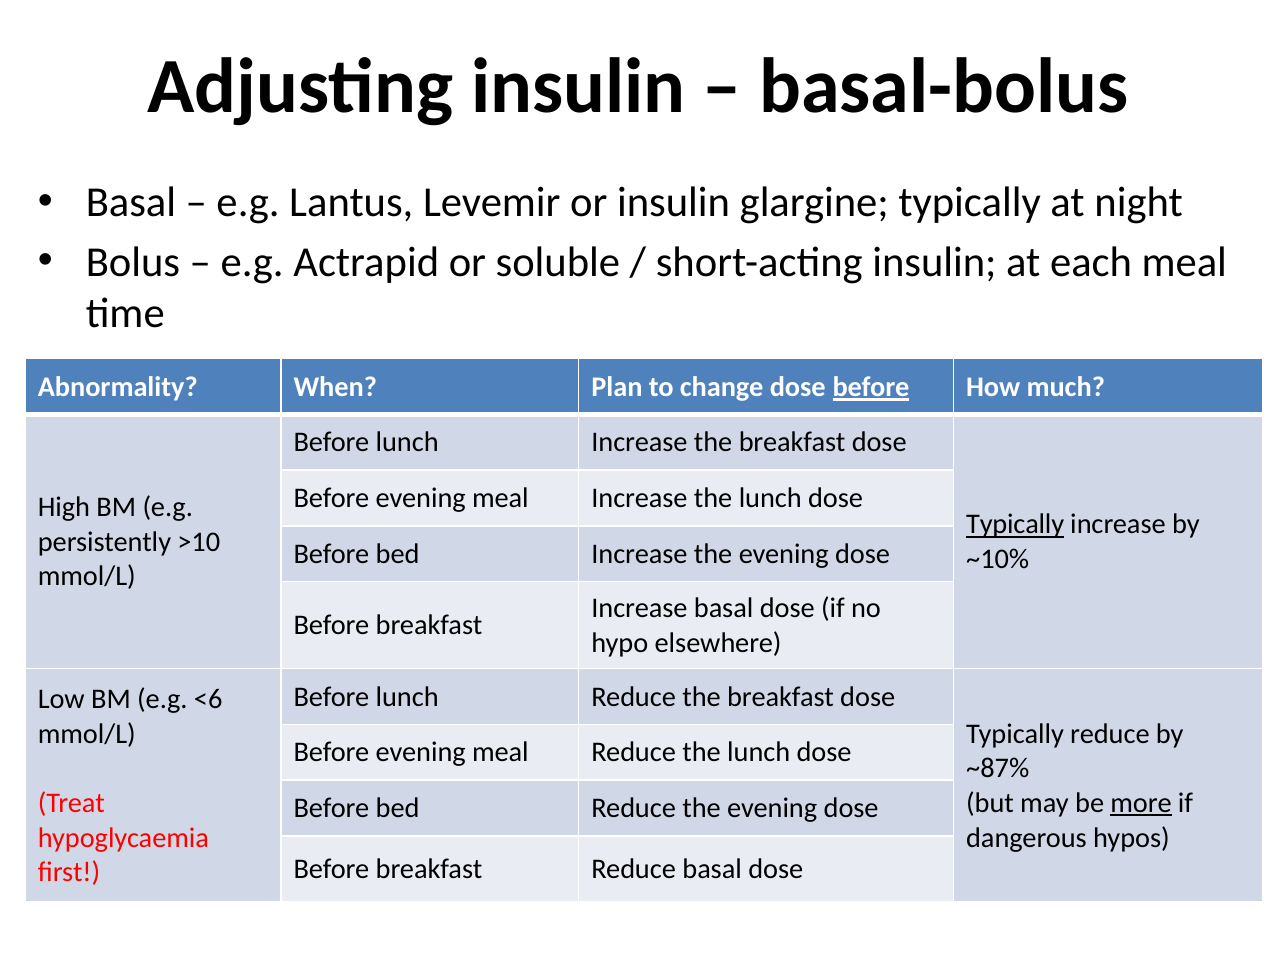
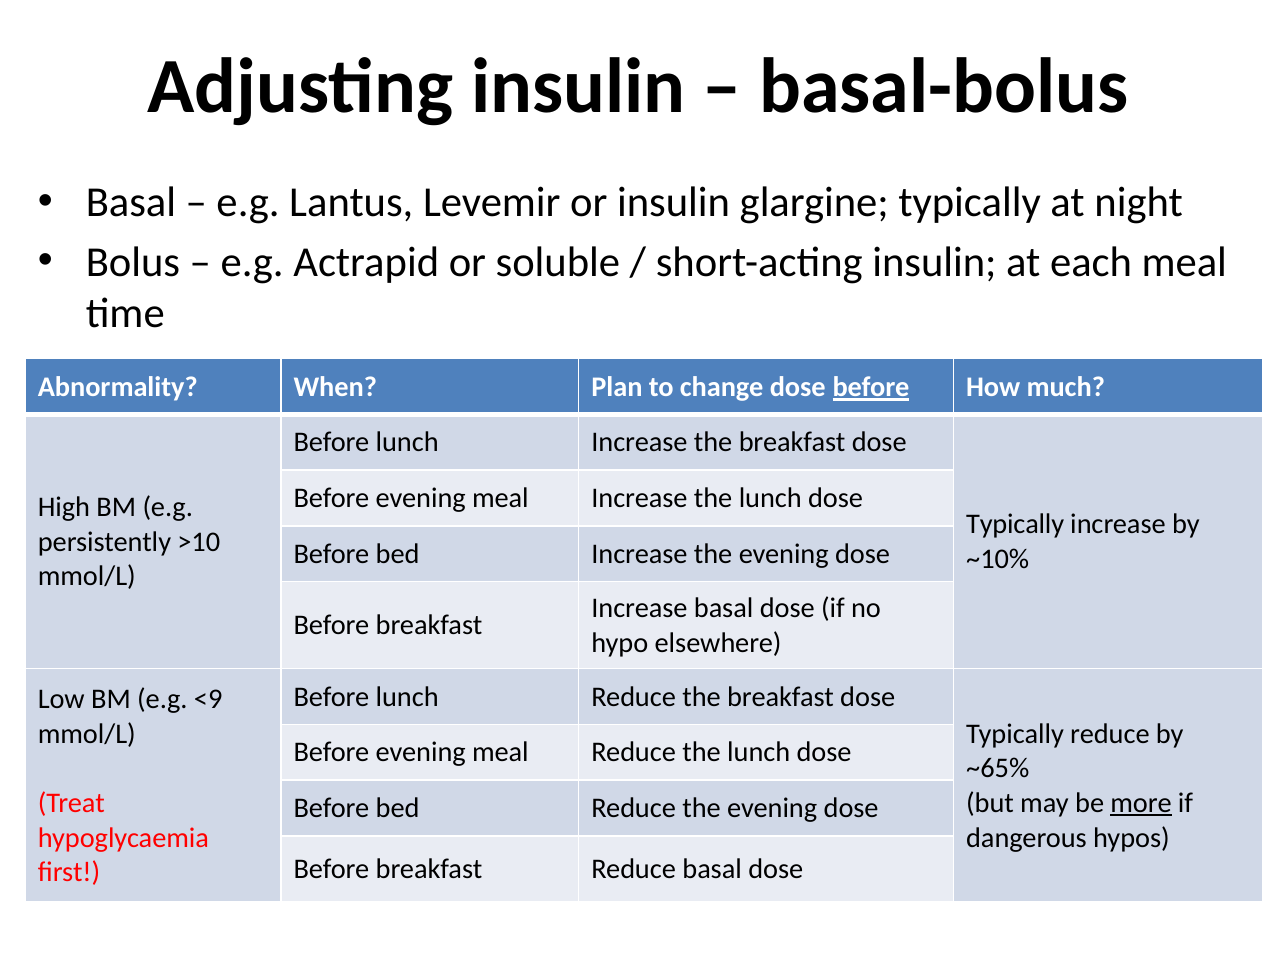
Typically at (1015, 524) underline: present -> none
<6: <6 -> <9
~87%: ~87% -> ~65%
